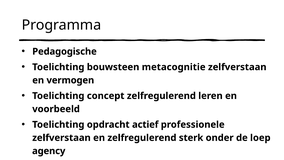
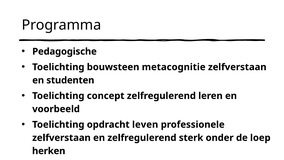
vermogen: vermogen -> studenten
actief: actief -> leven
agency: agency -> herken
